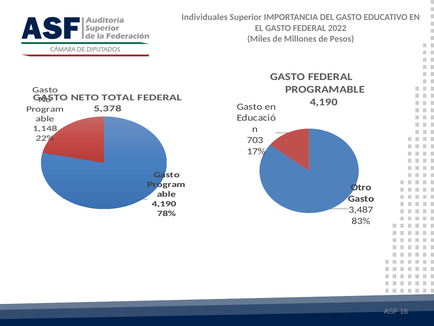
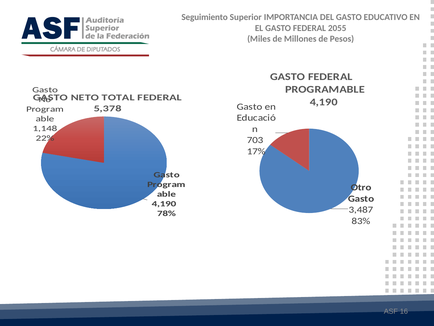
Individuales: Individuales -> Seguimiento
2022: 2022 -> 2055
